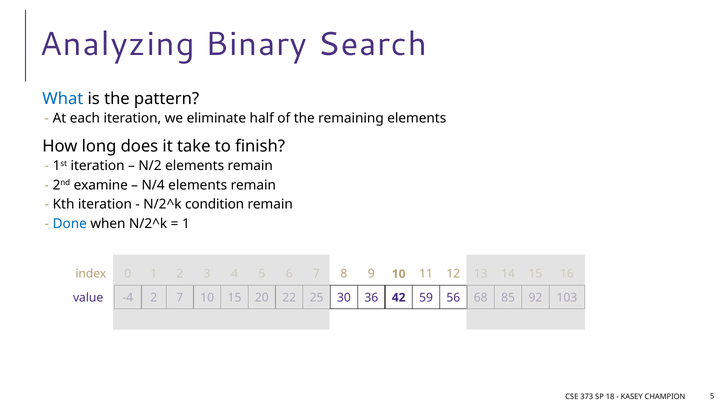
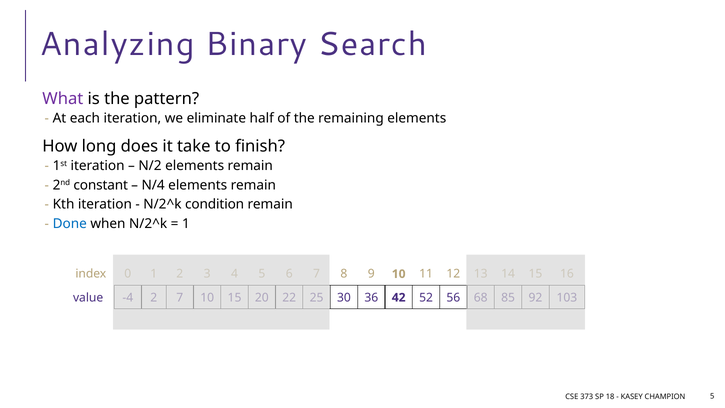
What colour: blue -> purple
examine: examine -> constant
59: 59 -> 52
